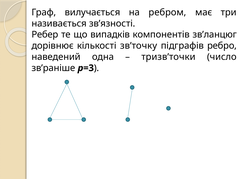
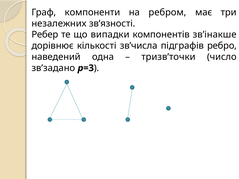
вилучається: вилучається -> компоненти
називається: називається -> незалежних
випадків: випадків -> випадки
зв’ланцюг: зв’ланцюг -> зв’інакше
зв’точку: зв’точку -> зв’числа
зв’раніше: зв’раніше -> зв’задано
